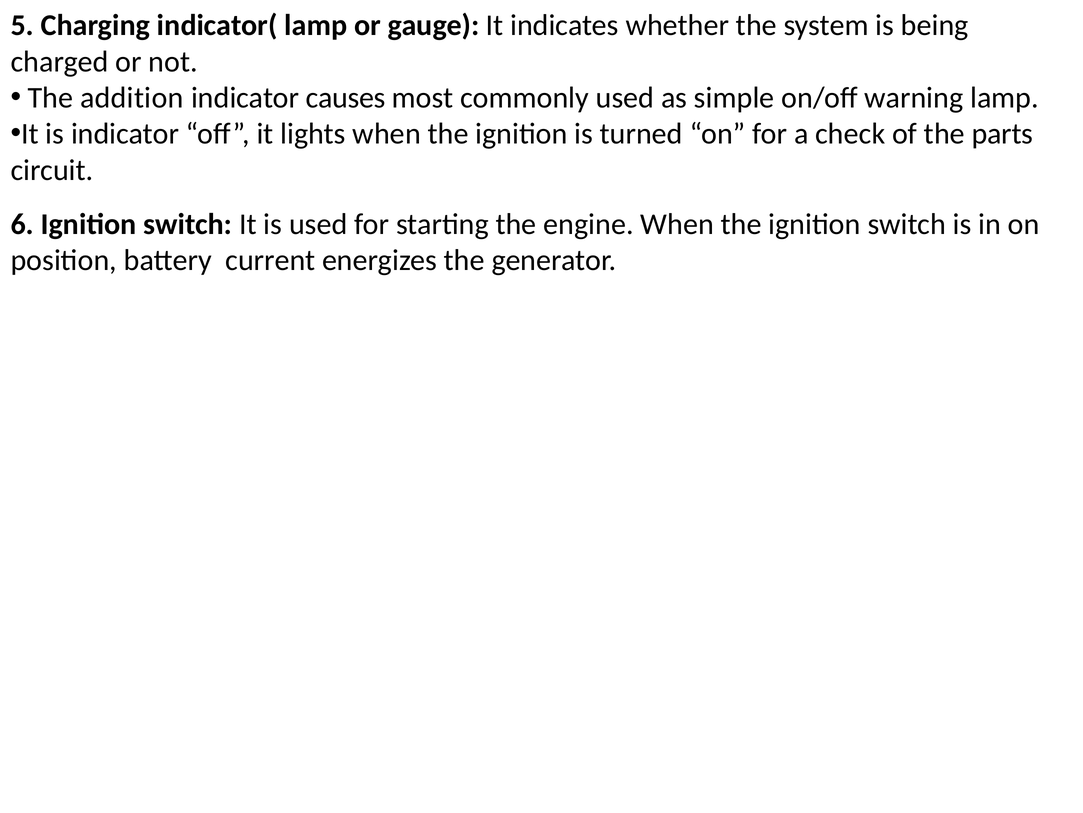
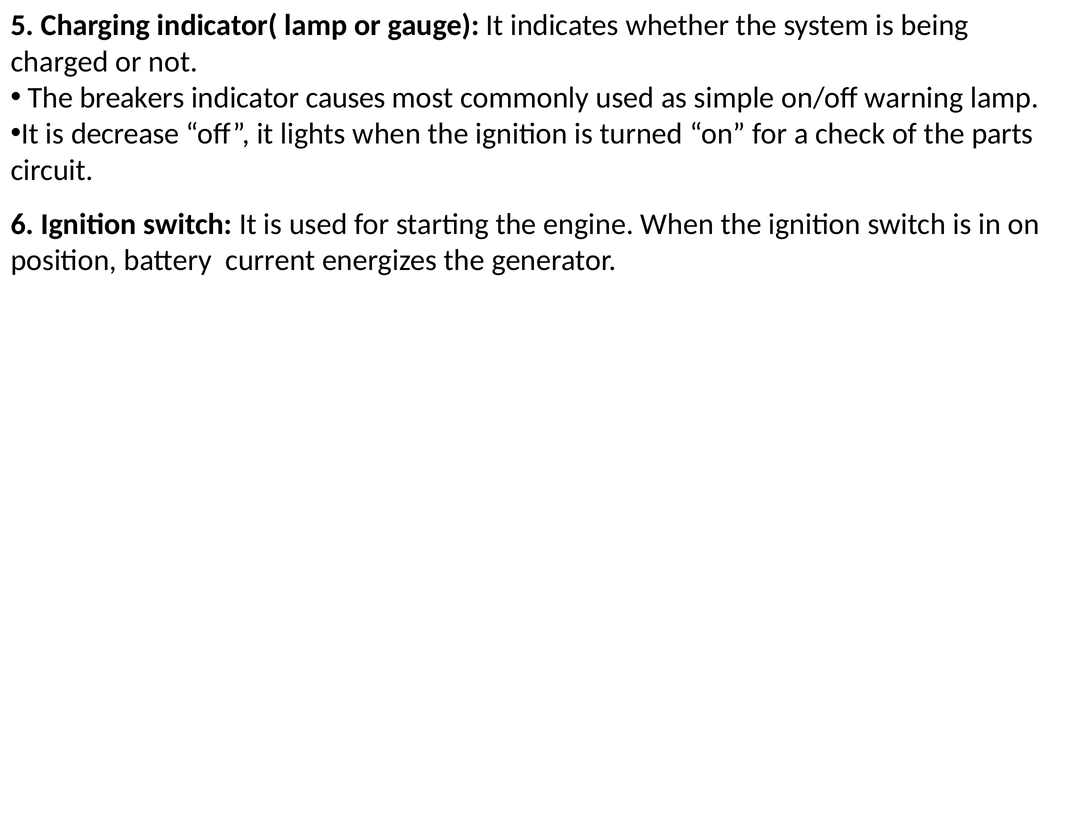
addition: addition -> breakers
is indicator: indicator -> decrease
